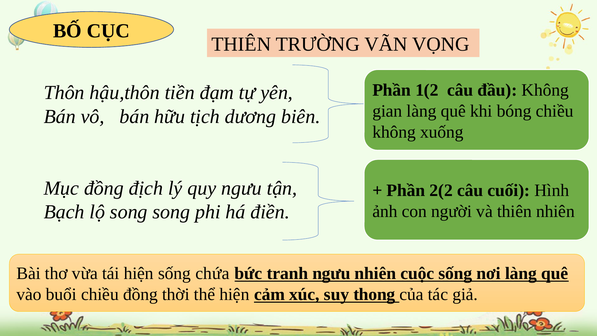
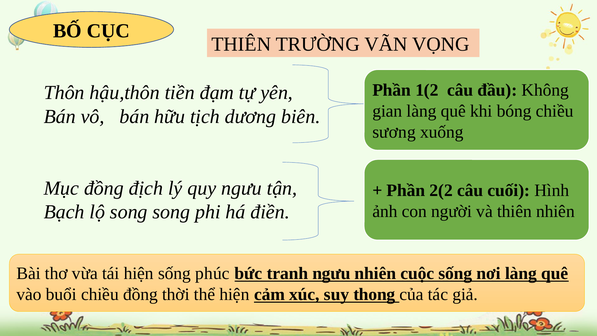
không at (394, 132): không -> sương
chứa: chứa -> phúc
